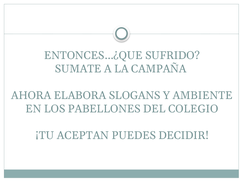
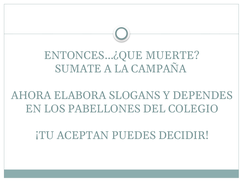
SUFRIDO: SUFRIDO -> MUERTE
AMBIENTE: AMBIENTE -> DEPENDES
